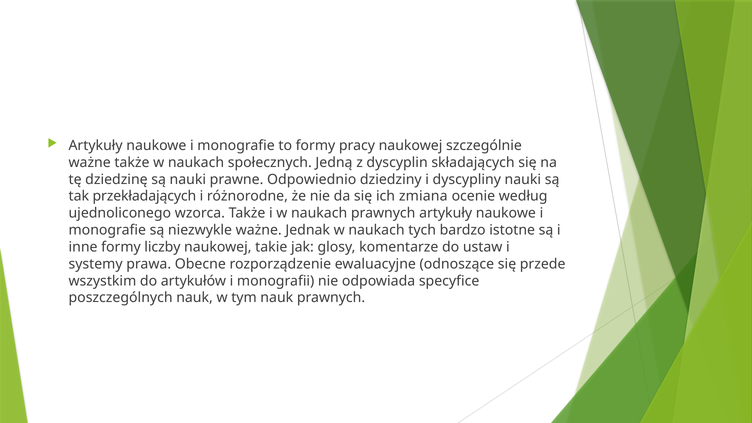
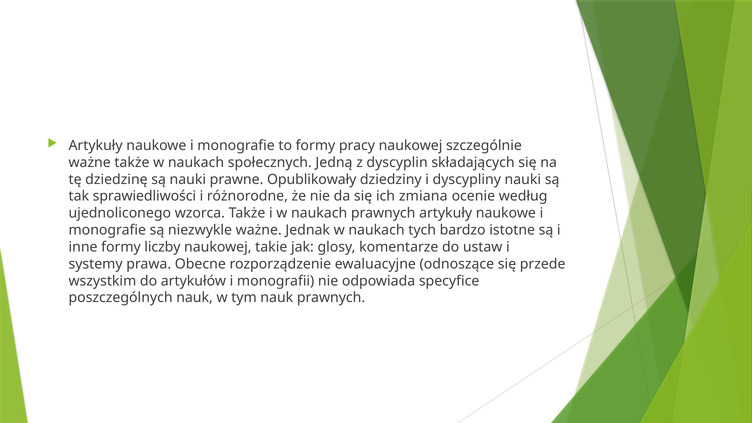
Odpowiednio: Odpowiednio -> Opublikowały
przekładających: przekładających -> sprawiedliwości
